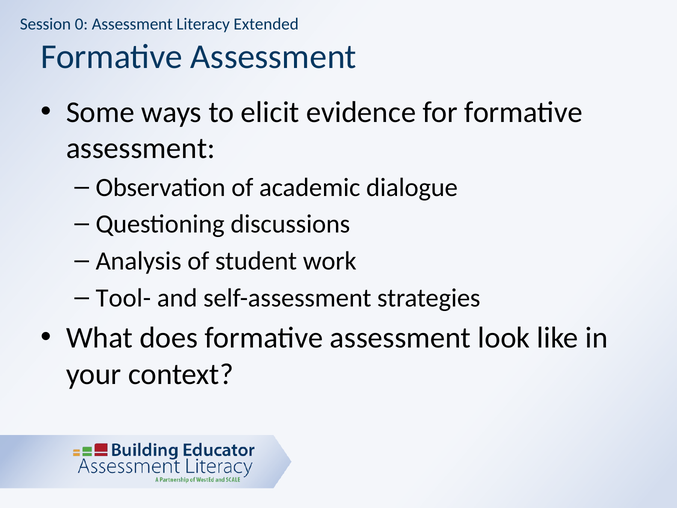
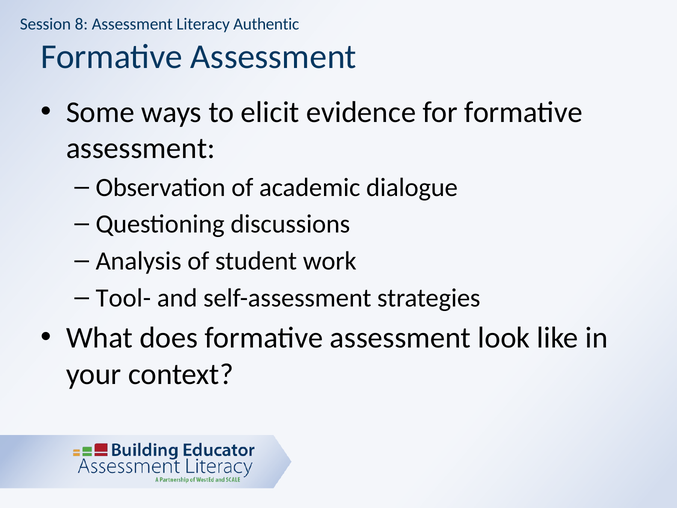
0: 0 -> 8
Extended: Extended -> Authentic
